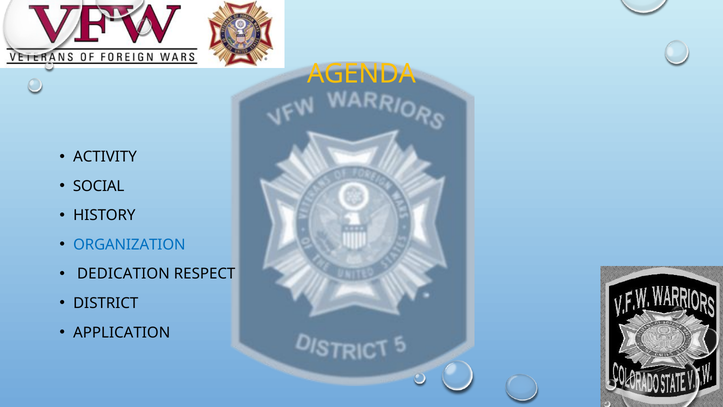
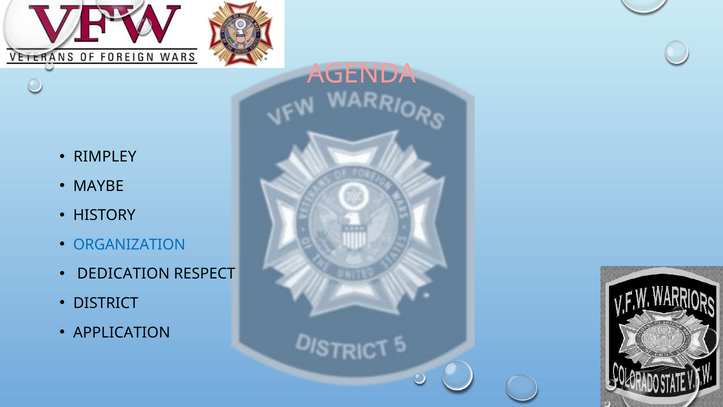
AGENDA colour: yellow -> pink
ACTIVITY: ACTIVITY -> RIMPLEY
SOCIAL: SOCIAL -> MAYBE
